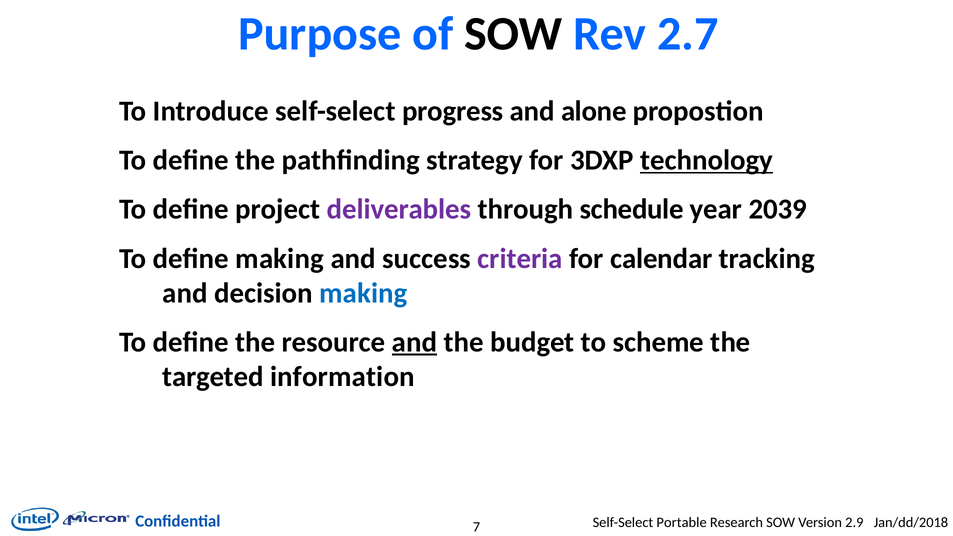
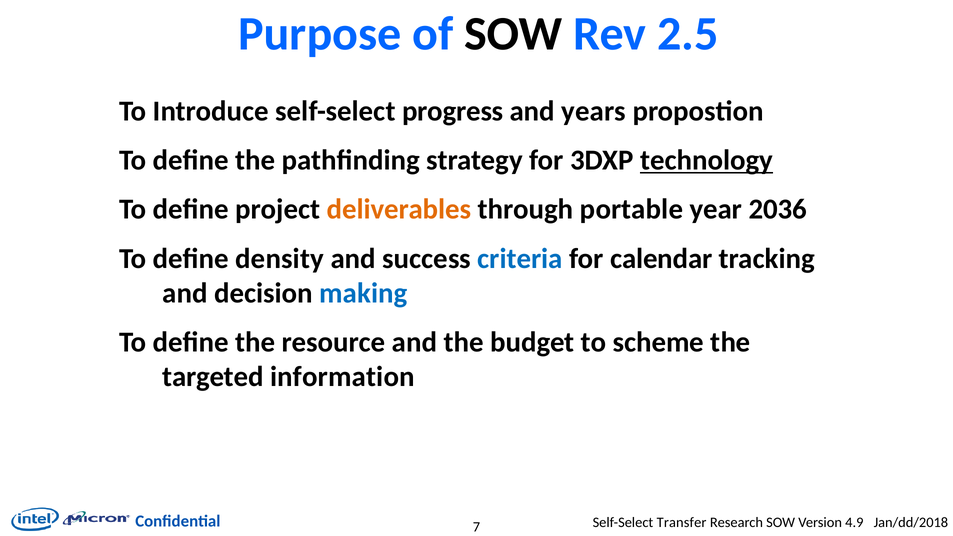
2.7: 2.7 -> 2.5
alone: alone -> years
deliverables colour: purple -> orange
schedule: schedule -> portable
2039: 2039 -> 2036
define making: making -> density
criteria colour: purple -> blue
and at (414, 342) underline: present -> none
Portable: Portable -> Transfer
2.9: 2.9 -> 4.9
